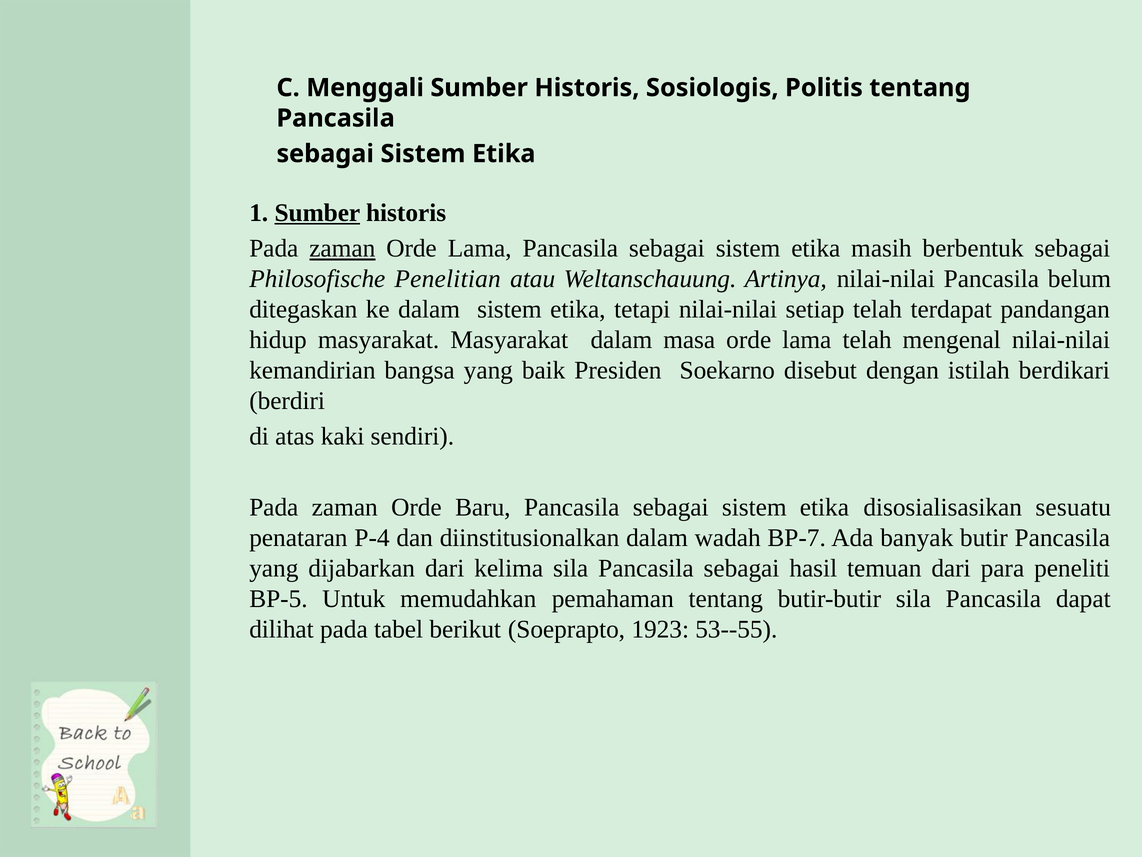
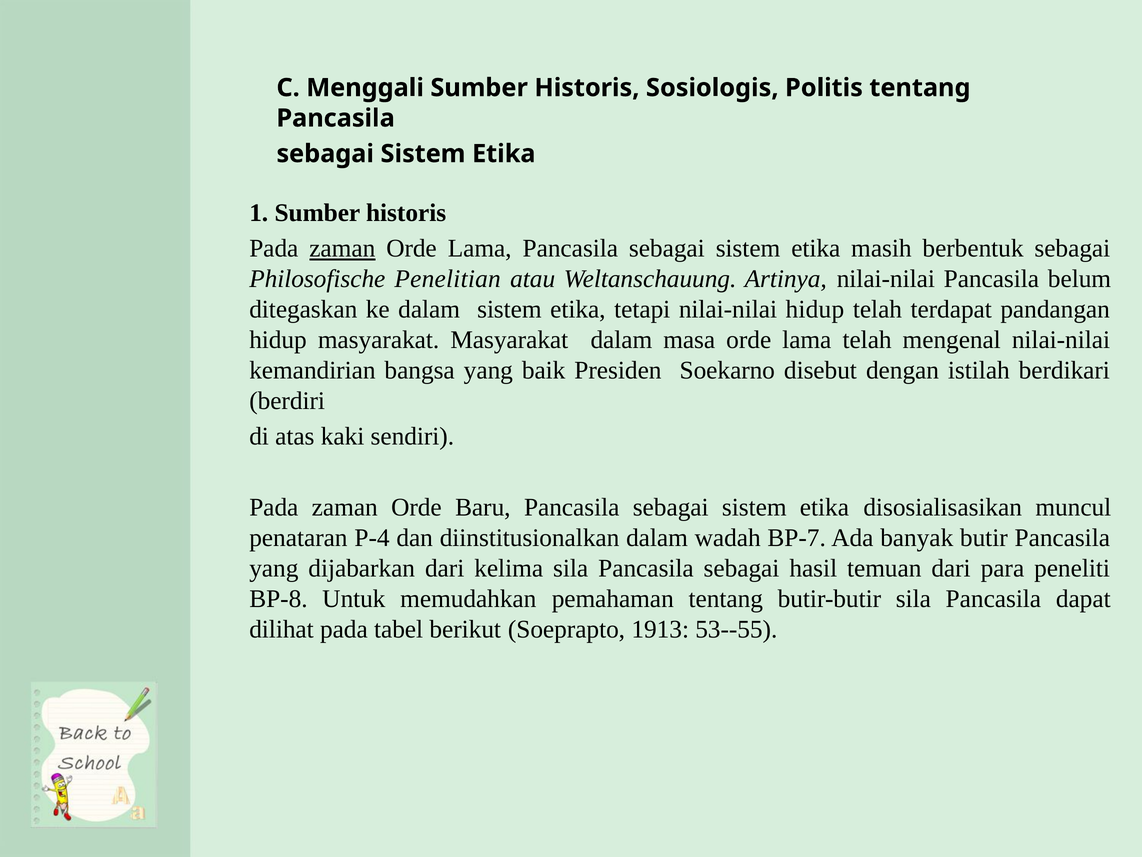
Sumber at (317, 213) underline: present -> none
nilai-nilai setiap: setiap -> hidup
sesuatu: sesuatu -> muncul
BP-5: BP-5 -> BP-8
1923: 1923 -> 1913
